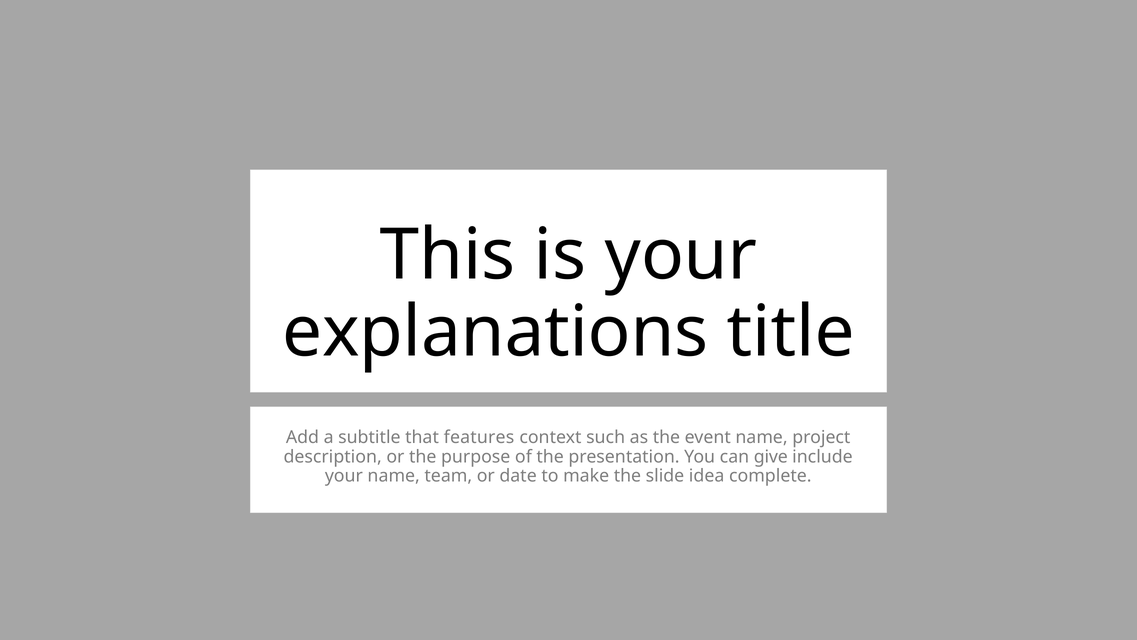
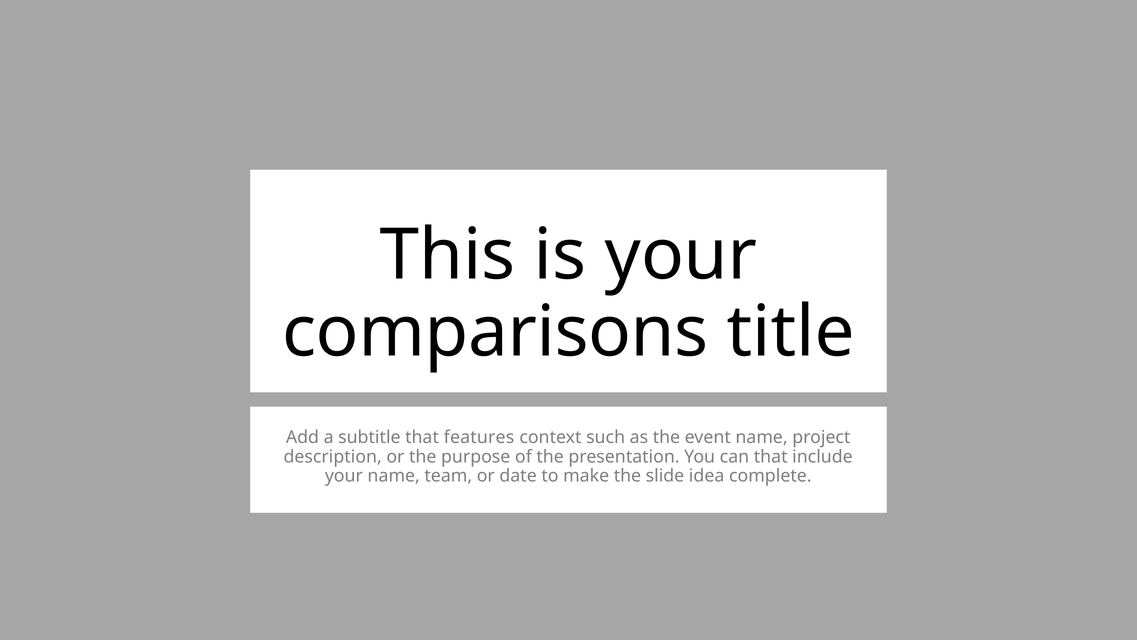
explanations: explanations -> comparisons
can give: give -> that
